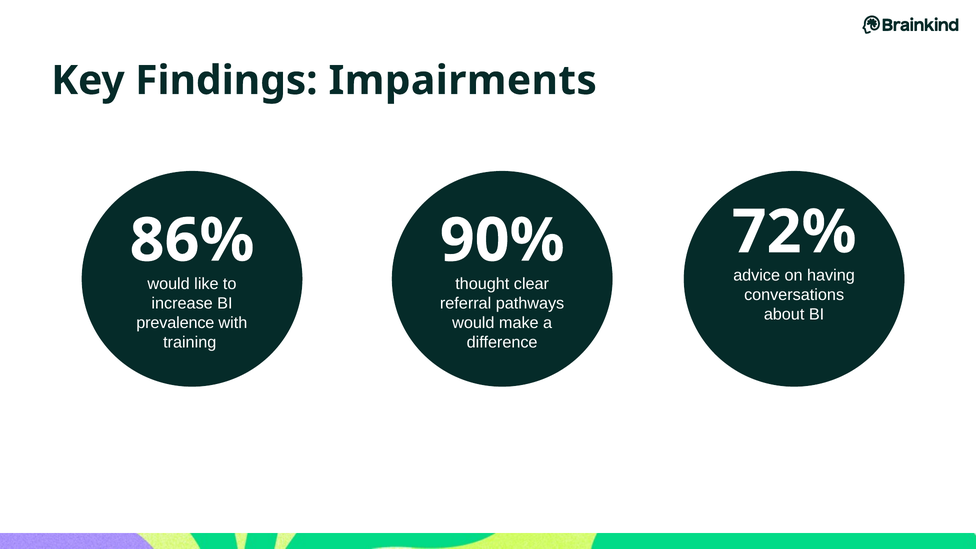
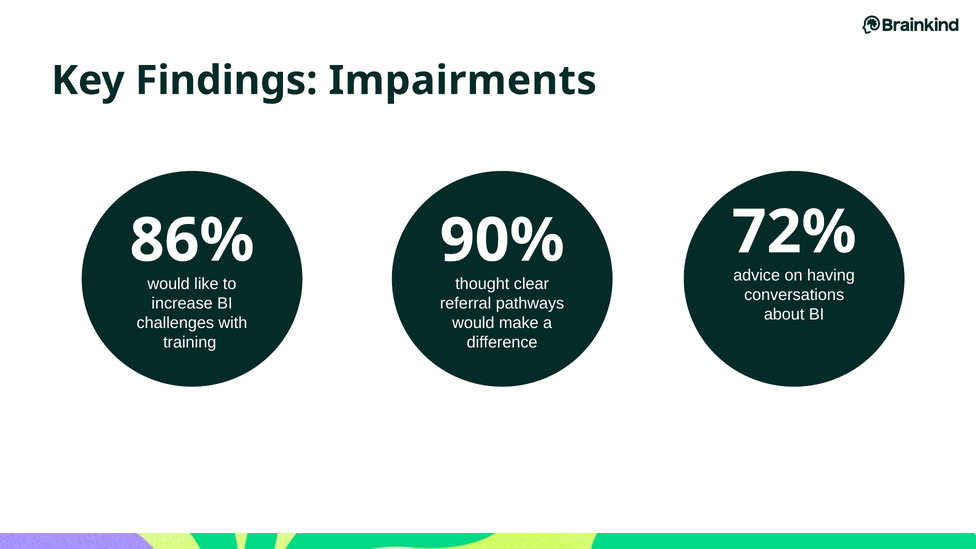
prevalence: prevalence -> challenges
